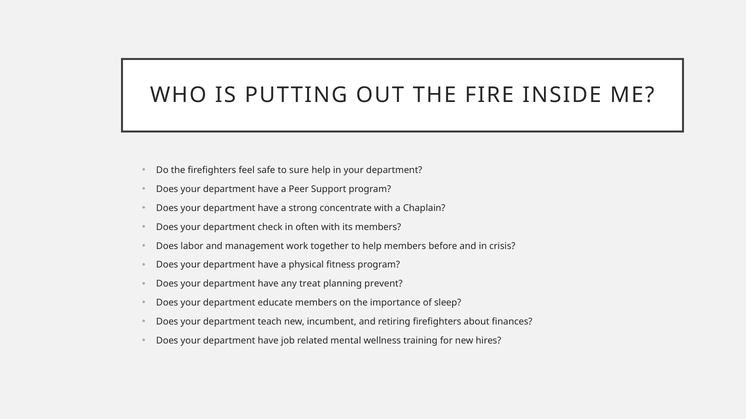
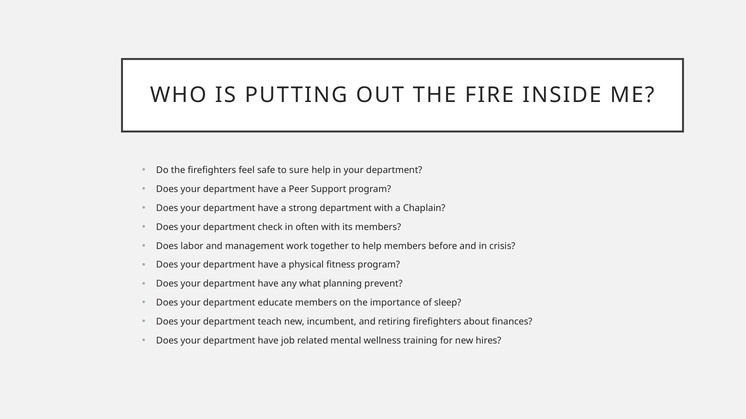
strong concentrate: concentrate -> department
treat: treat -> what
